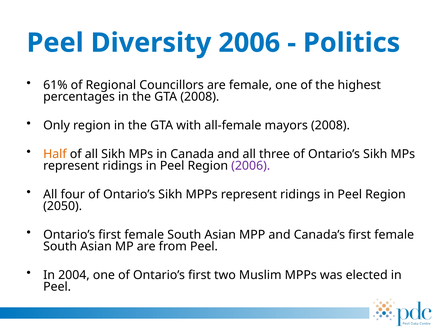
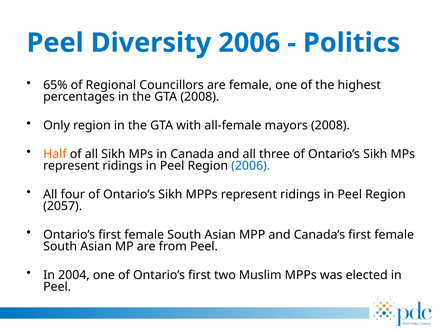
61%: 61% -> 65%
2006 at (251, 166) colour: purple -> blue
2050: 2050 -> 2057
